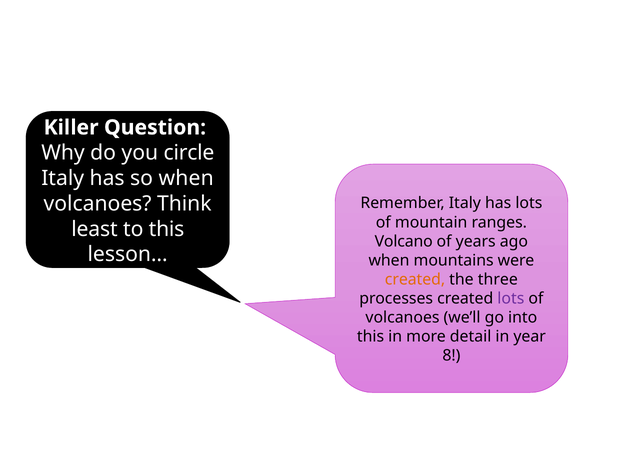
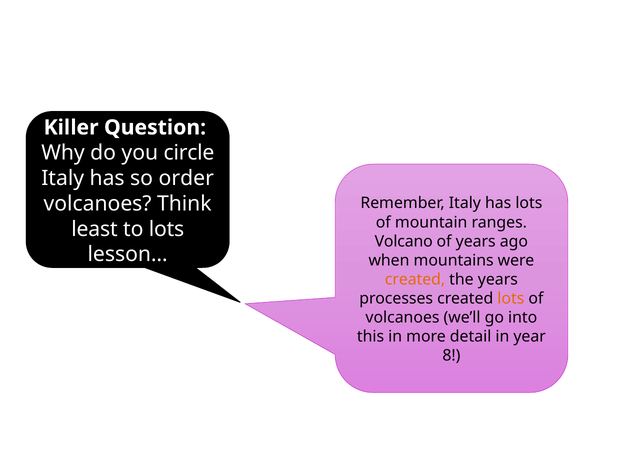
so when: when -> order
to this: this -> lots
the three: three -> years
lots at (511, 298) colour: purple -> orange
